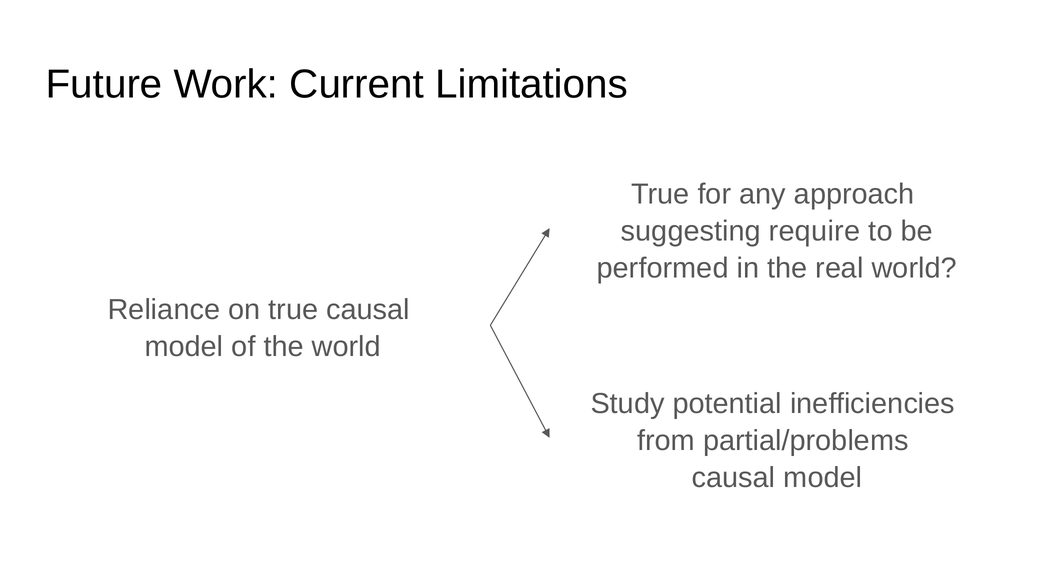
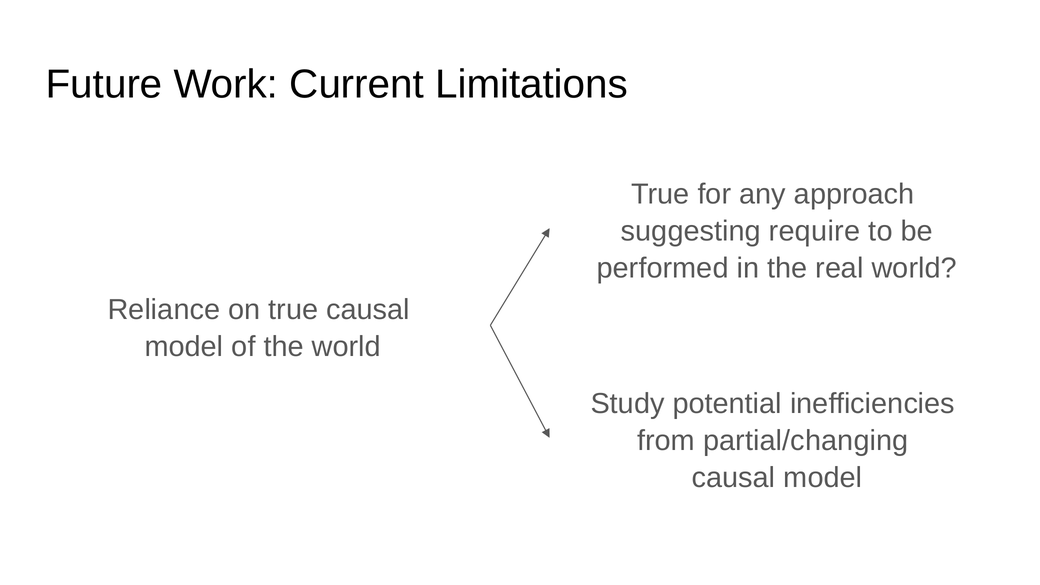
partial/problems: partial/problems -> partial/changing
